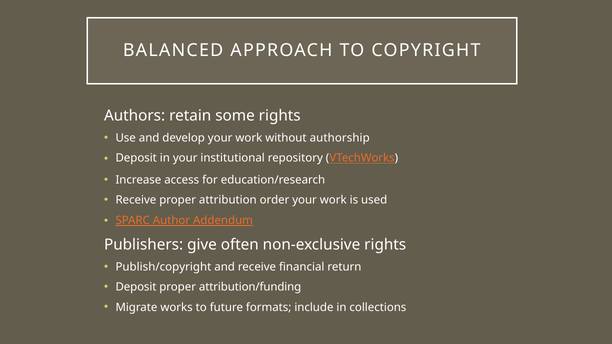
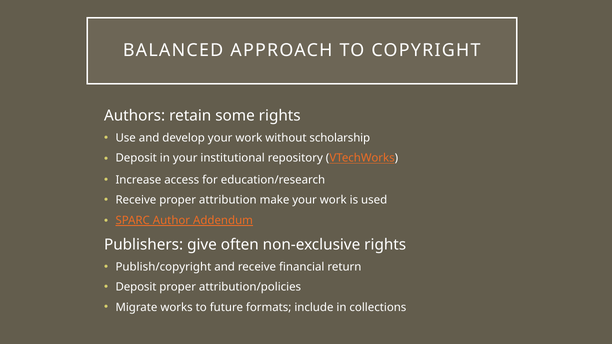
authorship: authorship -> scholarship
order: order -> make
attribution/funding: attribution/funding -> attribution/policies
